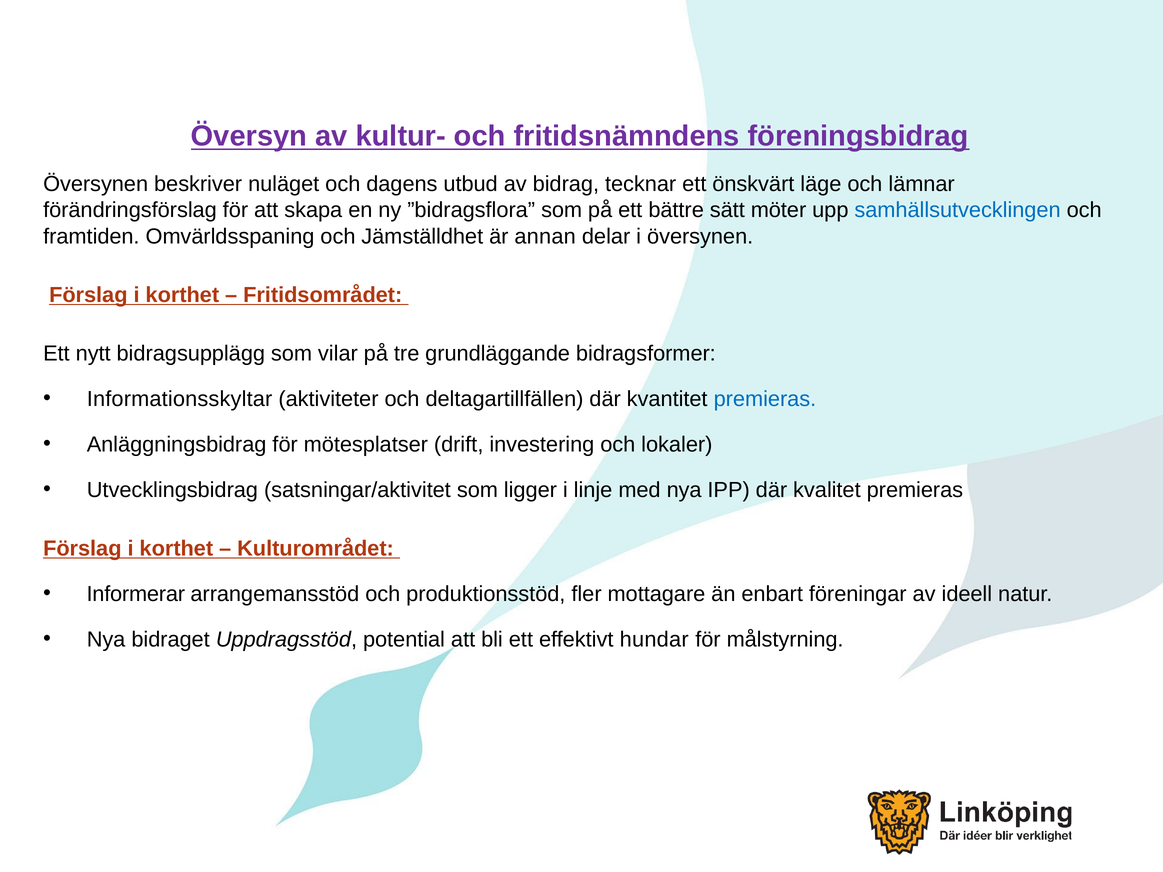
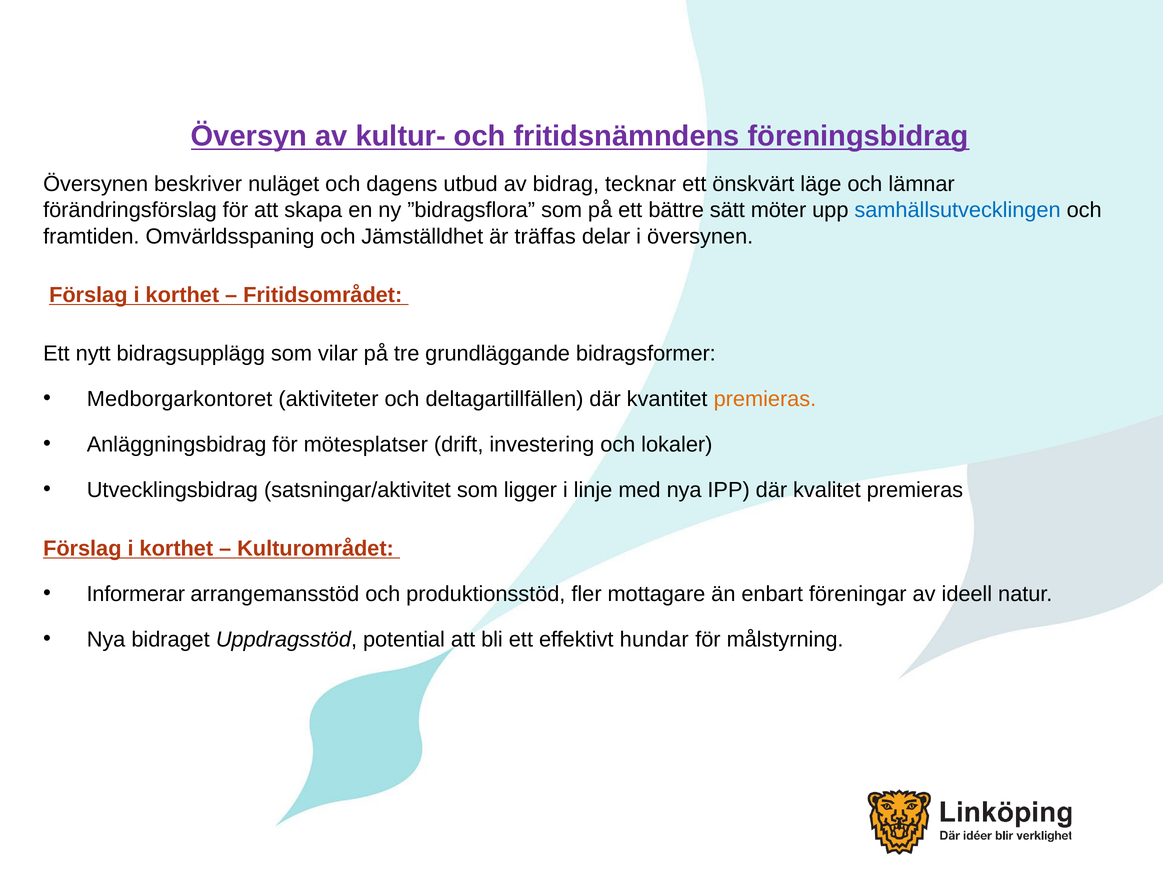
annan: annan -> träffas
Informationsskyltar: Informationsskyltar -> Medborgarkontoret
premieras at (765, 399) colour: blue -> orange
